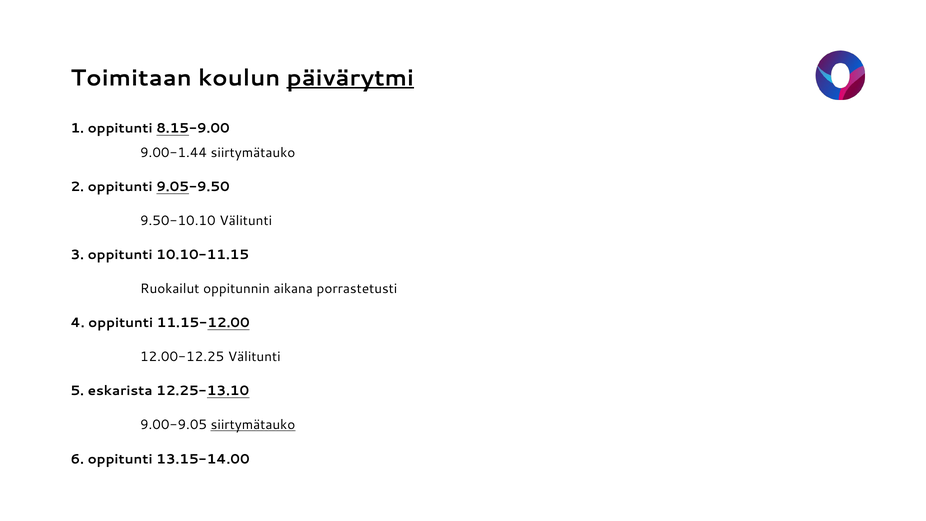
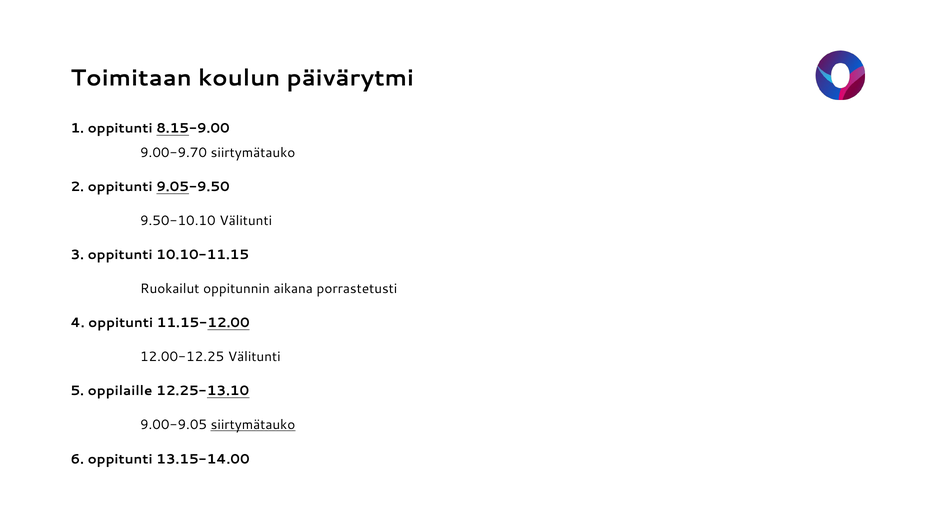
päivärytmi underline: present -> none
9.00-1.44: 9.00-1.44 -> 9.00-9.70
eskarista: eskarista -> oppilaille
